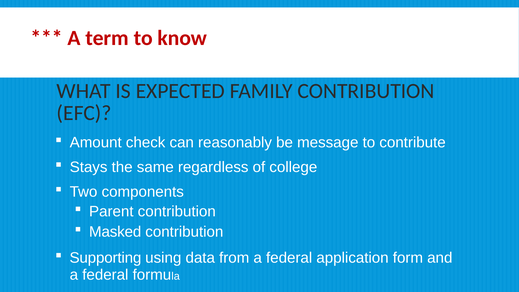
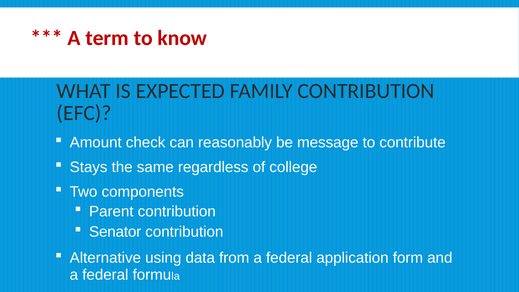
Masked: Masked -> Senator
Supporting: Supporting -> Alternative
